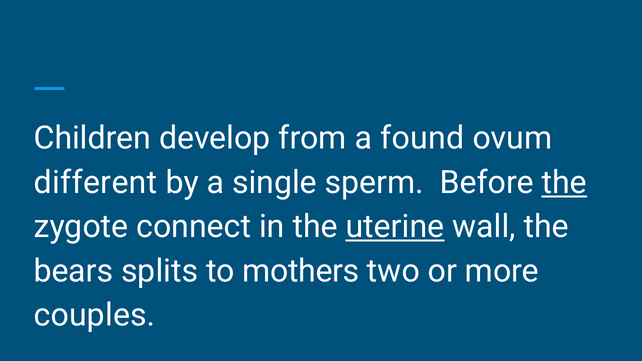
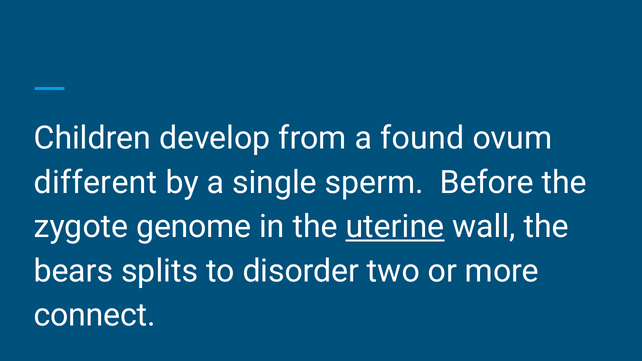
the at (564, 183) underline: present -> none
connect: connect -> genome
mothers: mothers -> disorder
couples: couples -> connect
